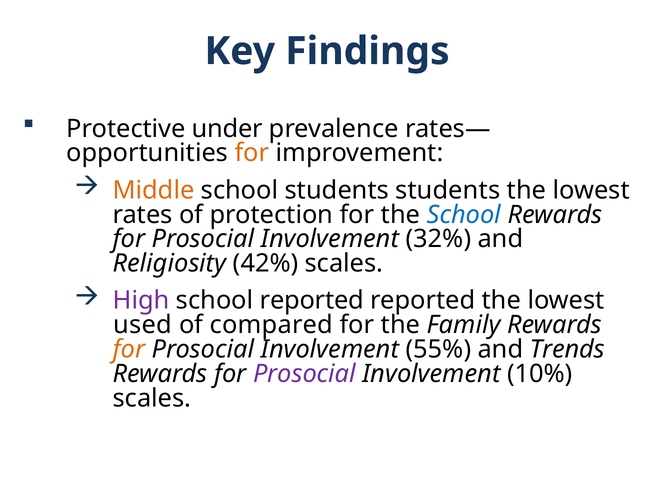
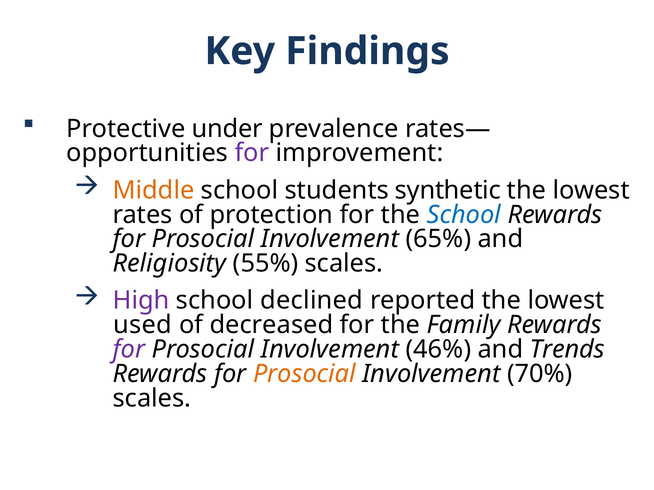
for at (252, 153) colour: orange -> purple
students students: students -> synthetic
32%: 32% -> 65%
42%: 42% -> 55%
school reported: reported -> declined
compared: compared -> decreased
for at (129, 350) colour: orange -> purple
55%: 55% -> 46%
Prosocial at (304, 374) colour: purple -> orange
10%: 10% -> 70%
